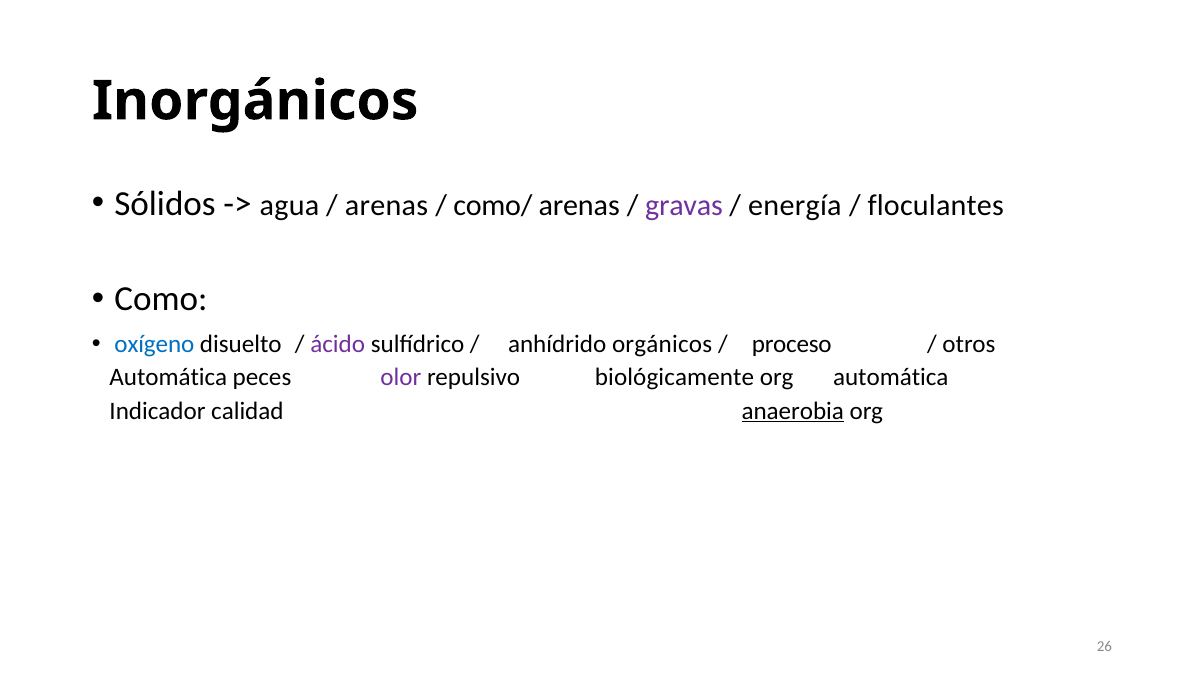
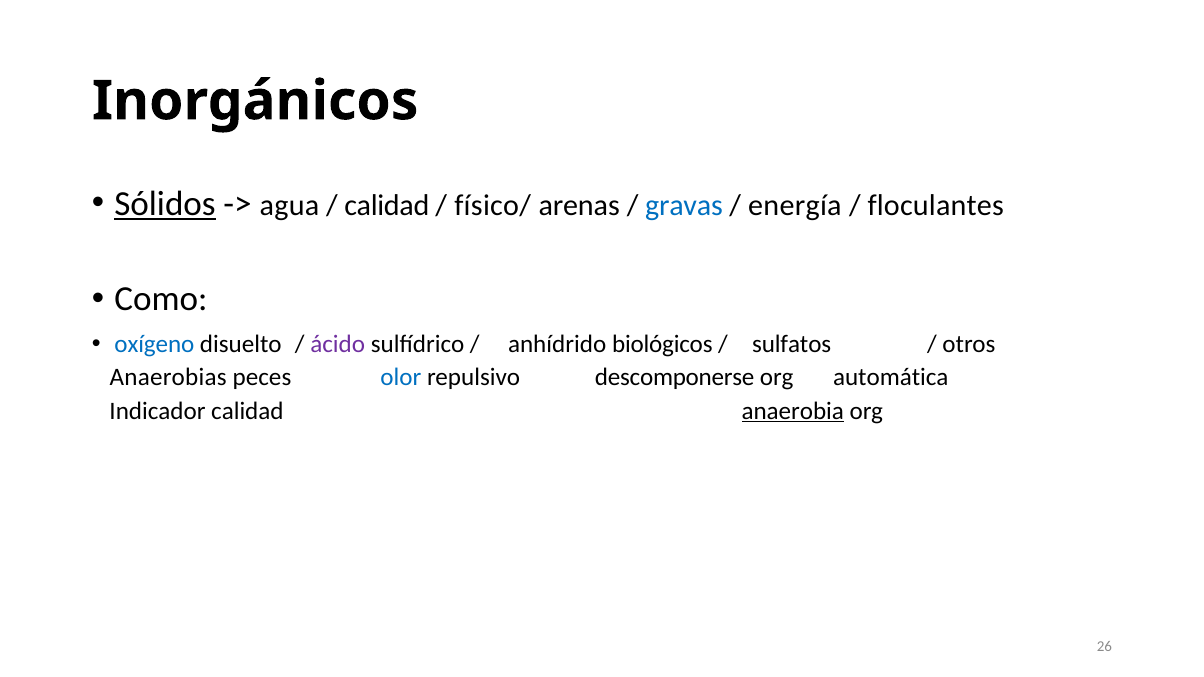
Sólidos underline: none -> present
arenas at (387, 205): arenas -> calidad
como/: como/ -> físico/
gravas colour: purple -> blue
orgánicos: orgánicos -> biológicos
proceso: proceso -> sulfatos
Automática at (168, 378): Automática -> Anaerobias
olor colour: purple -> blue
biológicamente: biológicamente -> descomponerse
